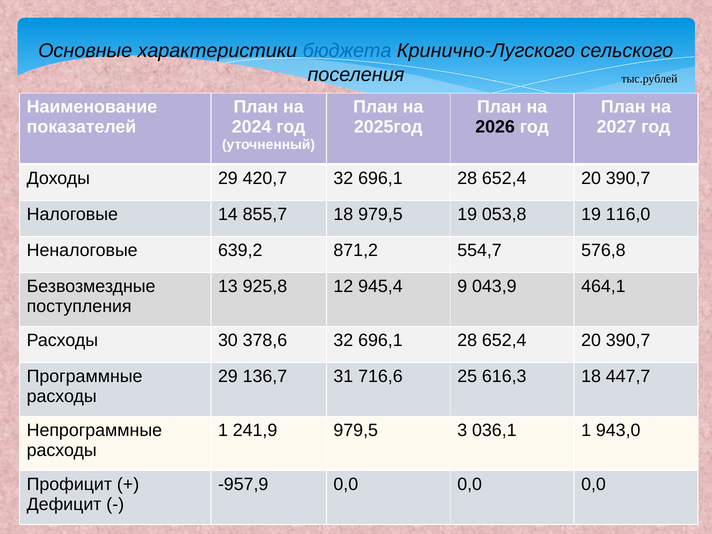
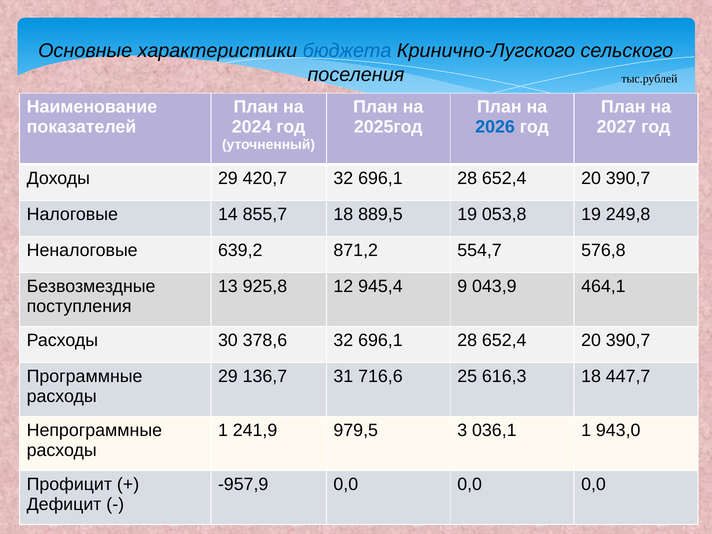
2026 colour: black -> blue
18 979,5: 979,5 -> 889,5
116,0: 116,0 -> 249,8
